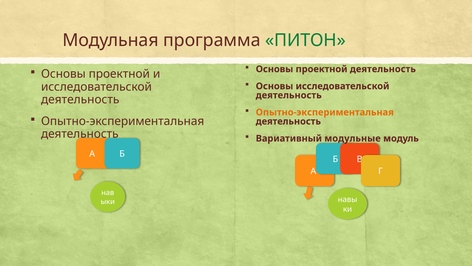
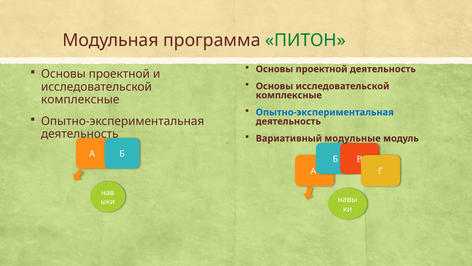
деятельность at (289, 95): деятельность -> комплексные
деятельность at (80, 99): деятельность -> комплексные
Опытно-экспериментальная at (325, 112) colour: orange -> blue
